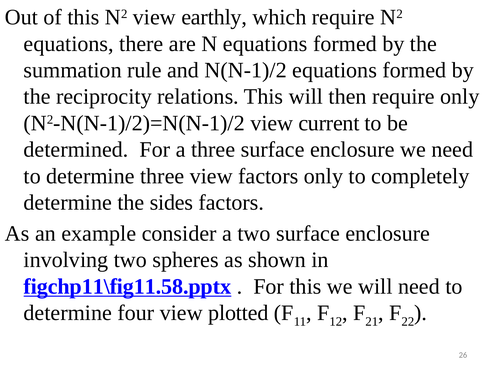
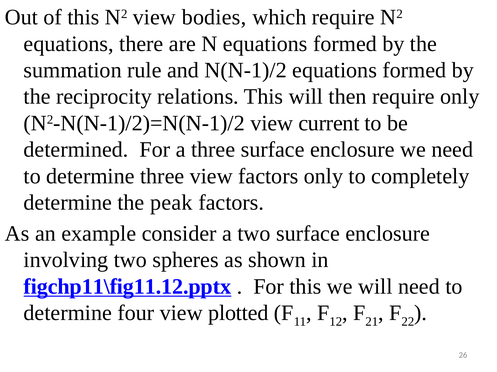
earthly: earthly -> bodies
sides: sides -> peak
figchp11\fig11.58.pptx: figchp11\fig11.58.pptx -> figchp11\fig11.12.pptx
